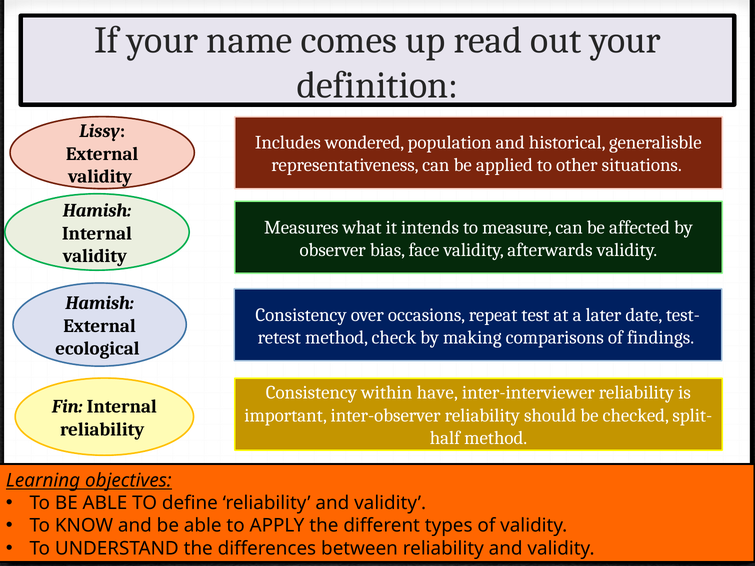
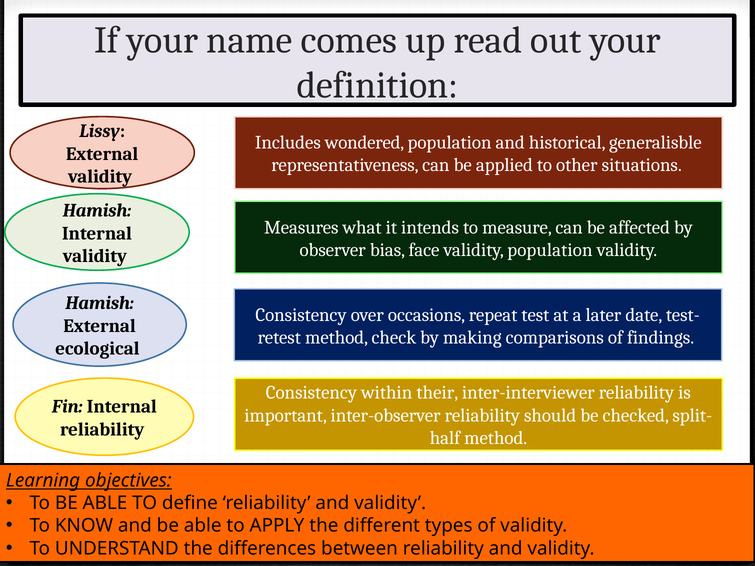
validity afterwards: afterwards -> population
have: have -> their
